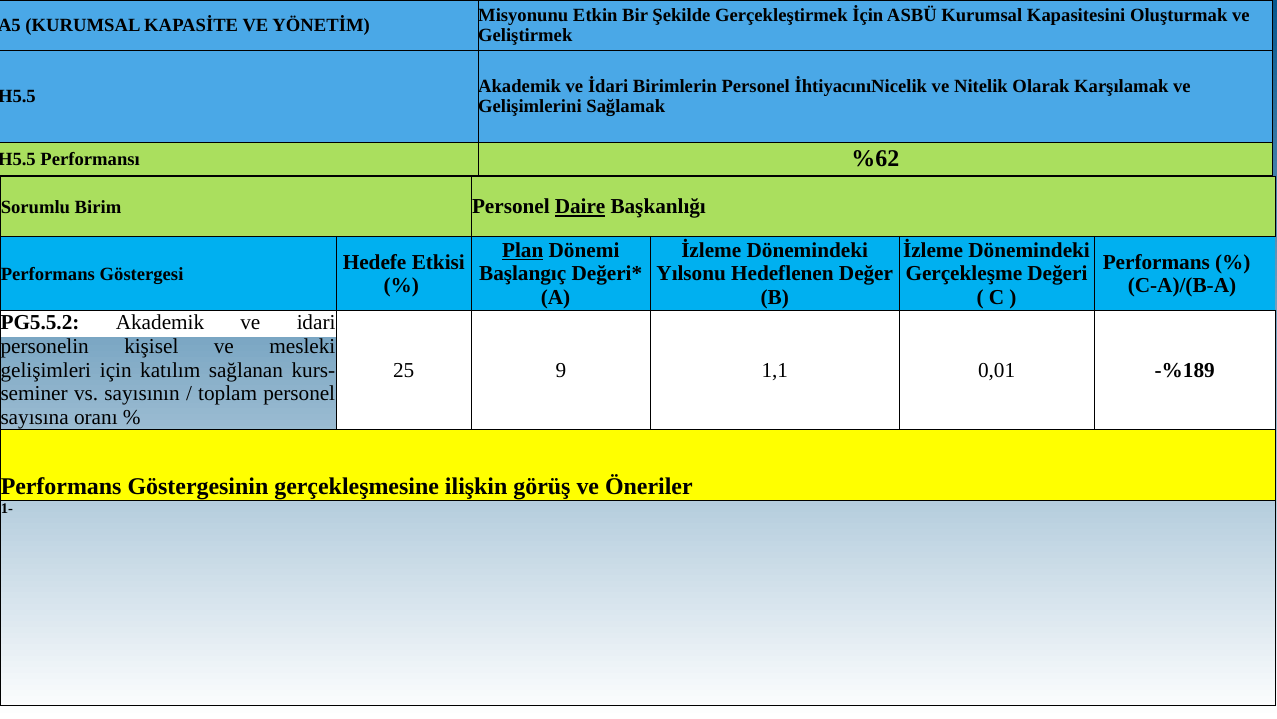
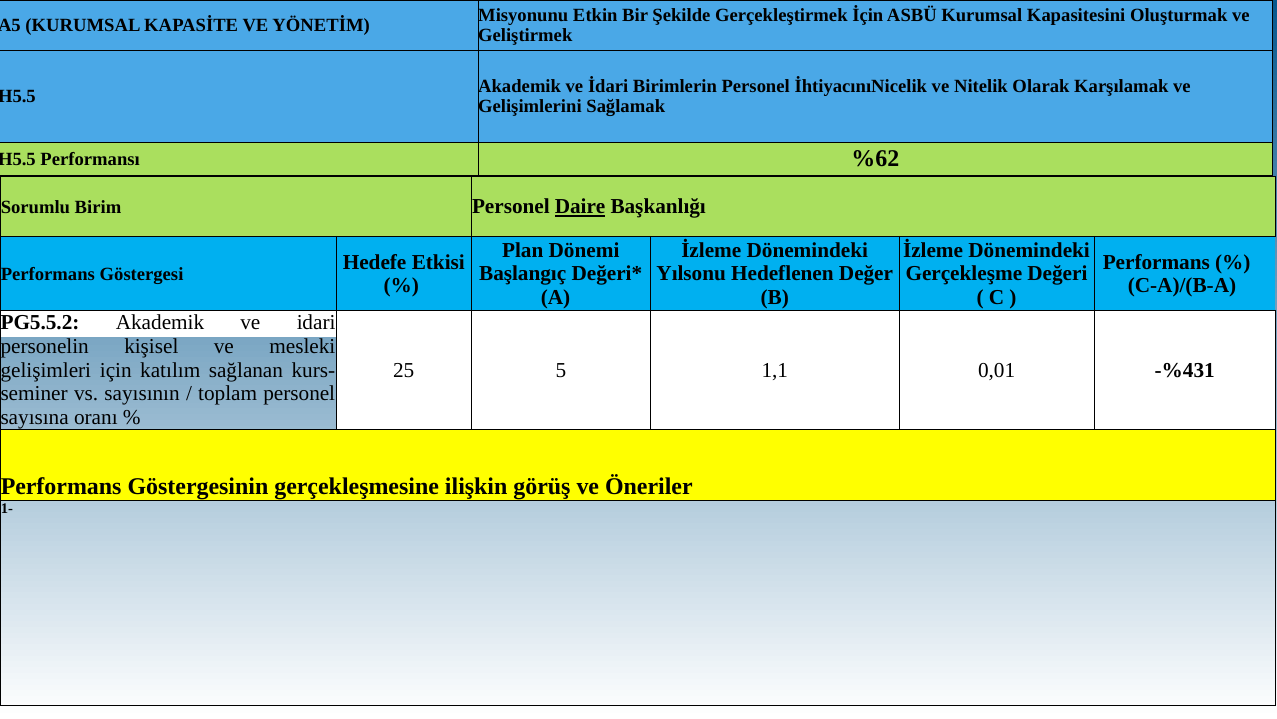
Plan underline: present -> none
9: 9 -> 5
-%189: -%189 -> -%431
